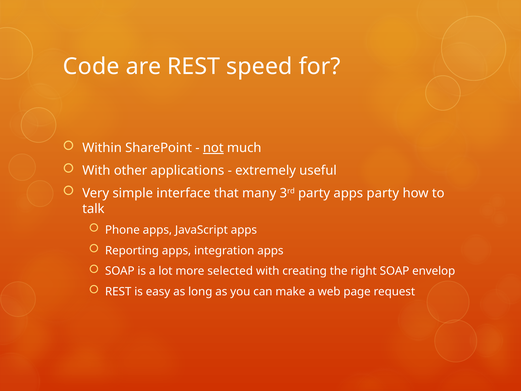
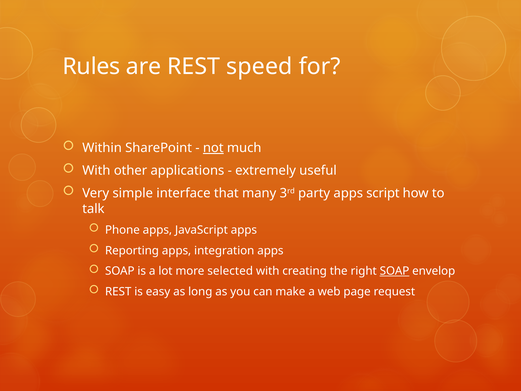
Code: Code -> Rules
apps party: party -> script
SOAP at (395, 271) underline: none -> present
